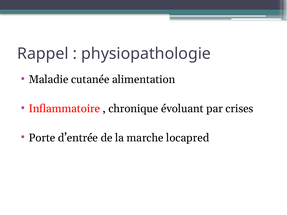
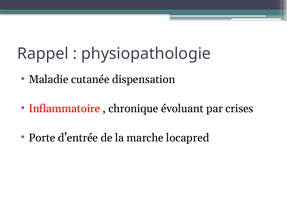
alimentation: alimentation -> dispensation
